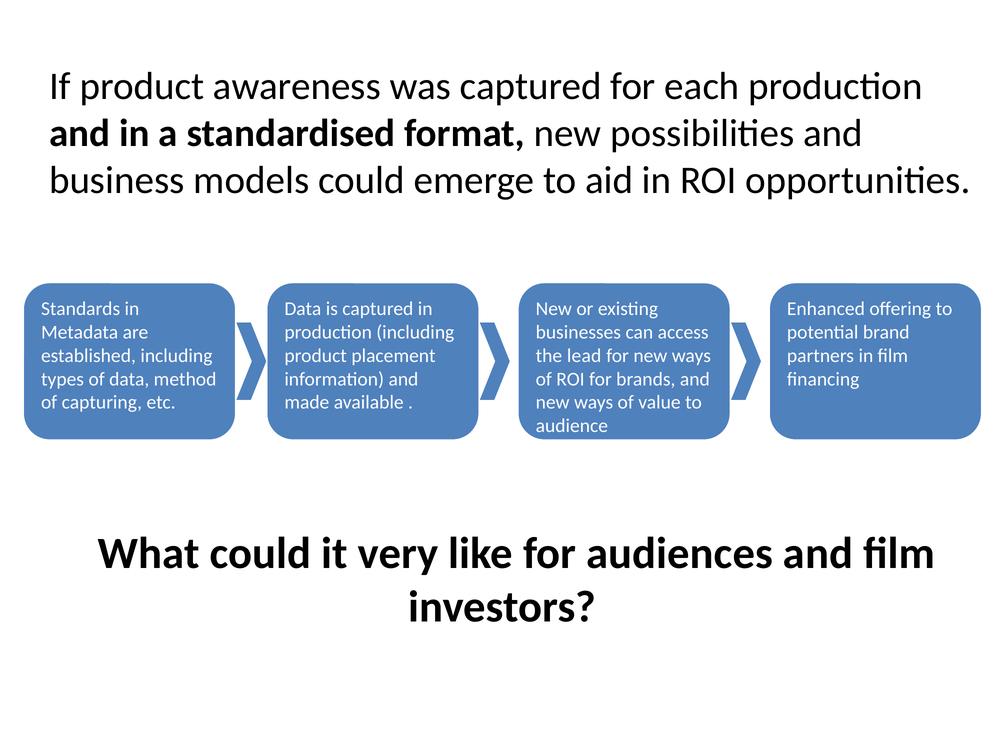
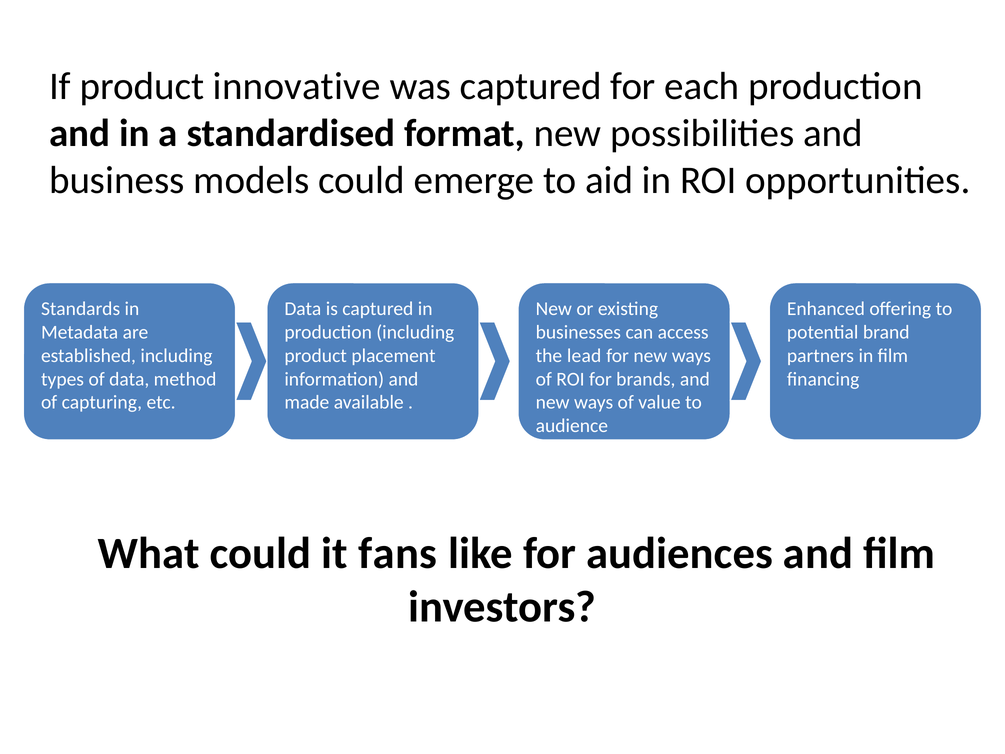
awareness: awareness -> innovative
very: very -> fans
